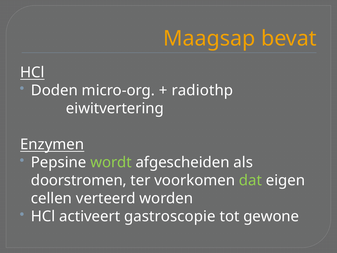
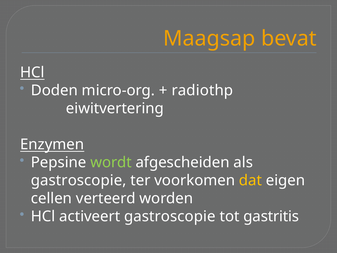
doorstromen at (79, 180): doorstromen -> gastroscopie
dat colour: light green -> yellow
gewone: gewone -> gastritis
